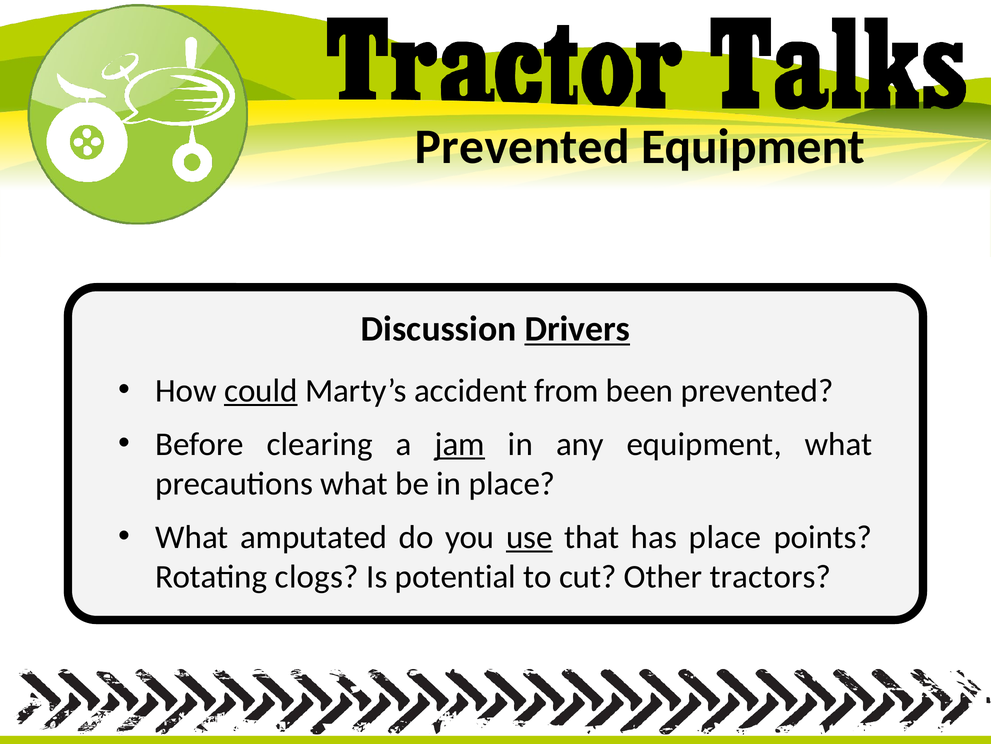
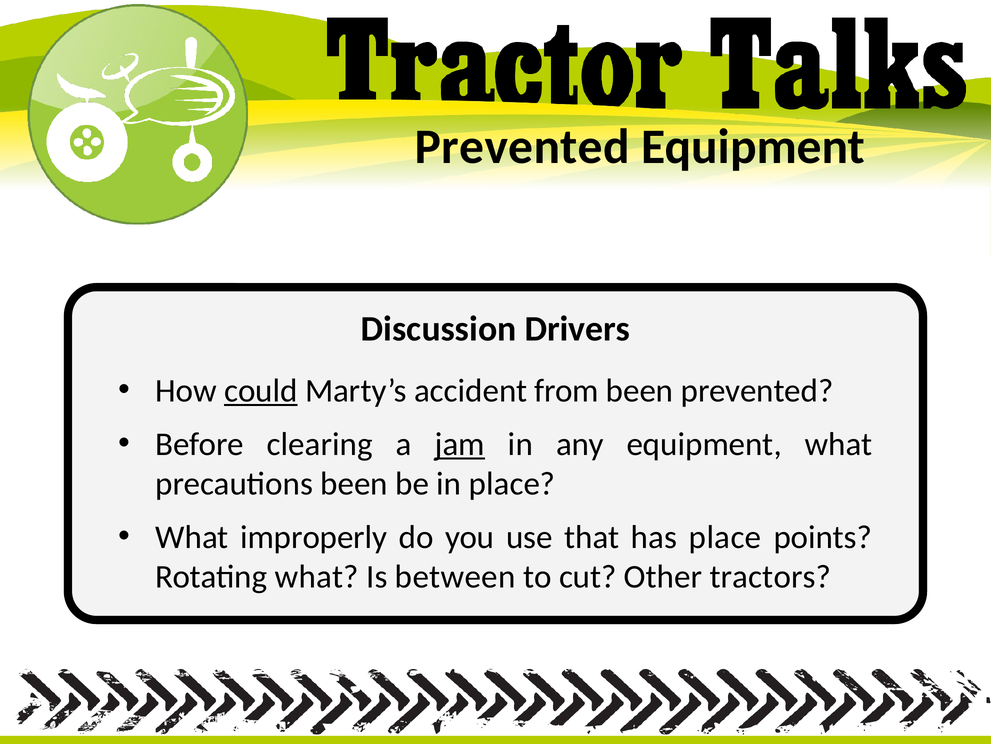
Drivers underline: present -> none
precautions what: what -> been
amputated: amputated -> improperly
use underline: present -> none
Rotating clogs: clogs -> what
potential: potential -> between
